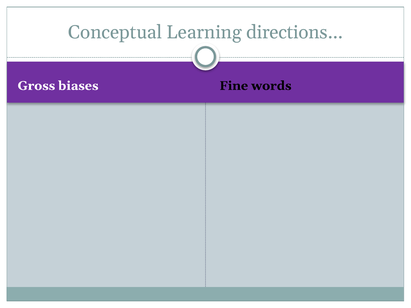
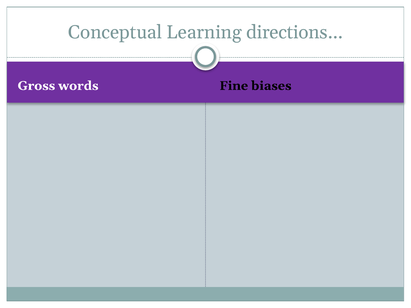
biases: biases -> words
words: words -> biases
